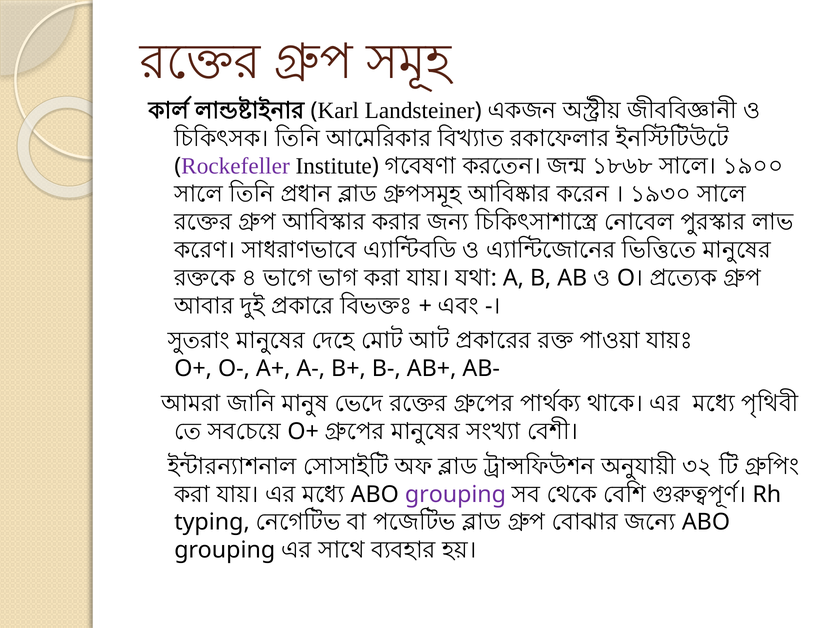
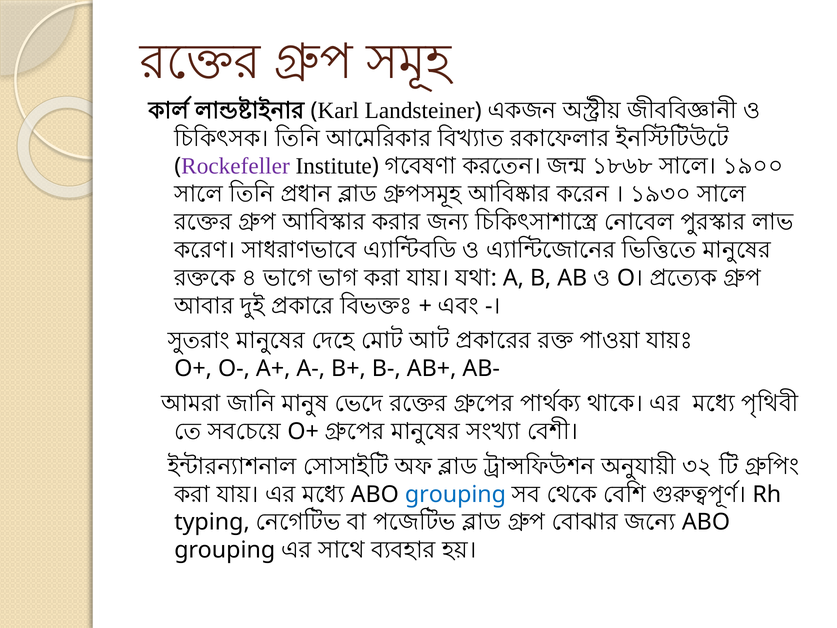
grouping at (455, 494) colour: purple -> blue
